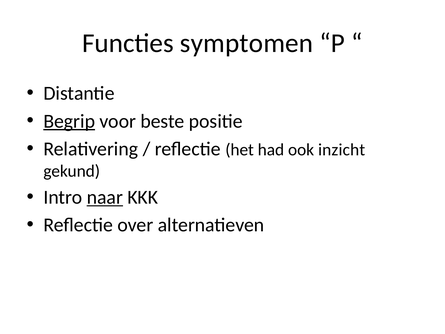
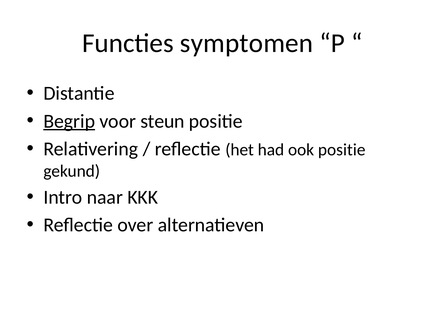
beste: beste -> steun
ook inzicht: inzicht -> positie
naar underline: present -> none
